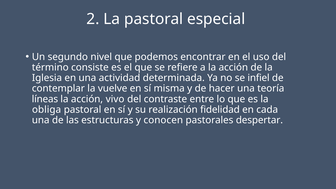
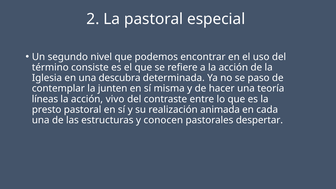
actividad: actividad -> descubra
infiel: infiel -> paso
vuelve: vuelve -> junten
obliga: obliga -> presto
fidelidad: fidelidad -> animada
